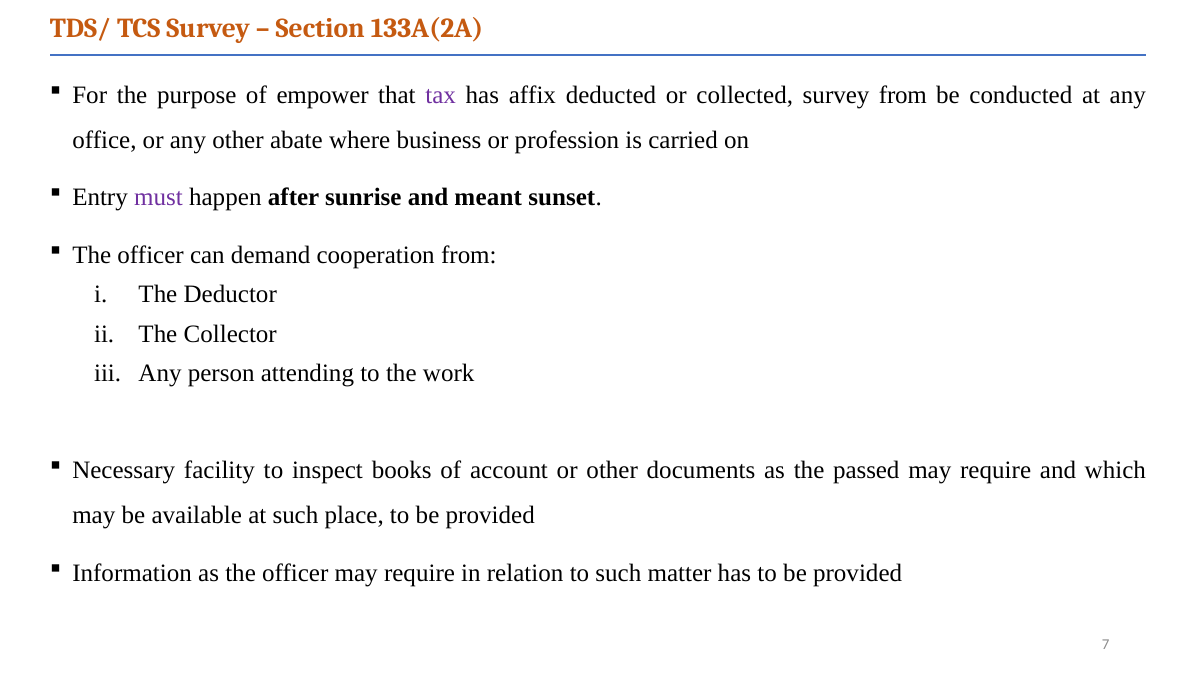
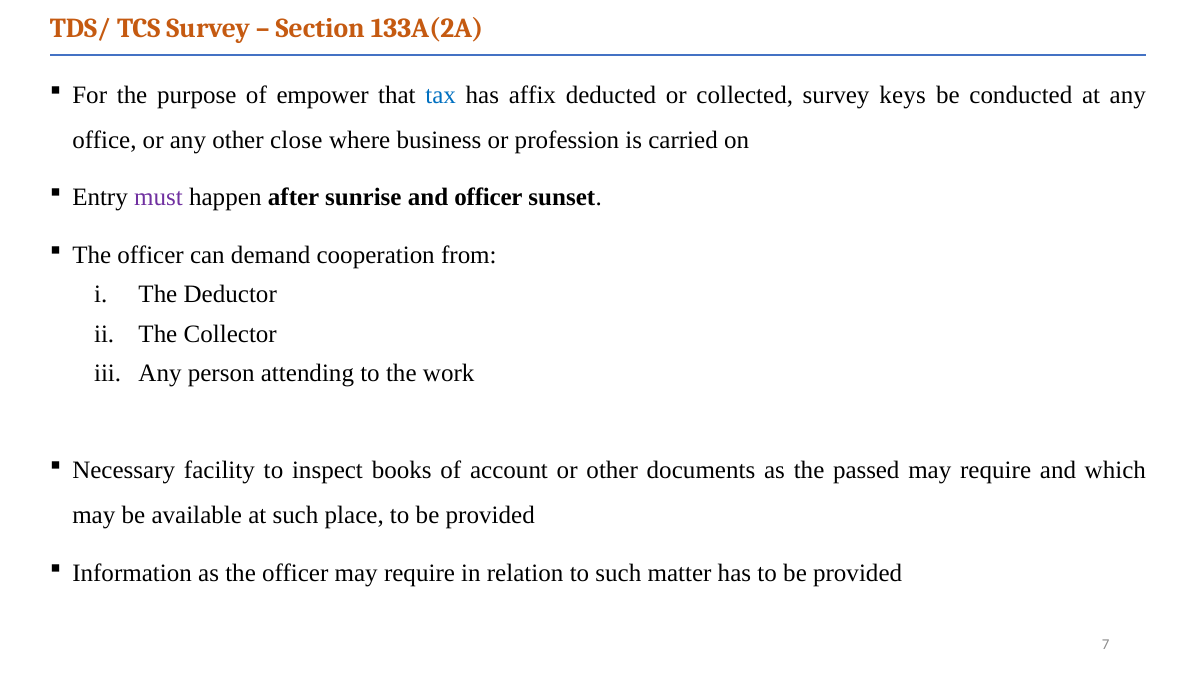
tax colour: purple -> blue
survey from: from -> keys
abate: abate -> close
and meant: meant -> officer
